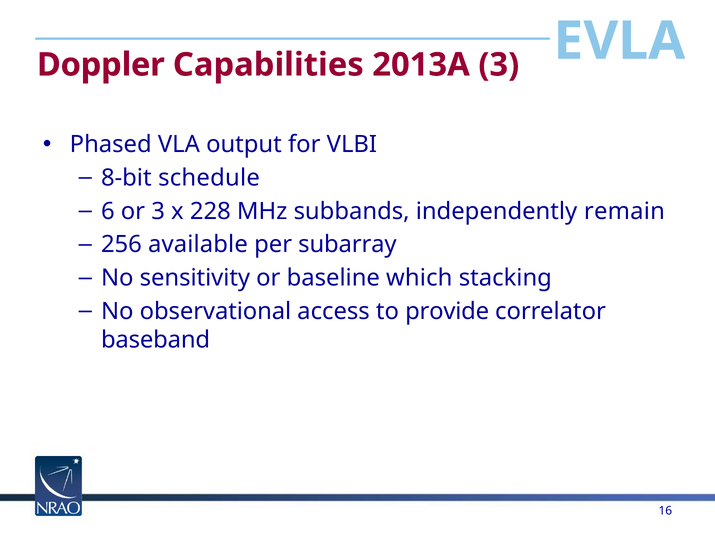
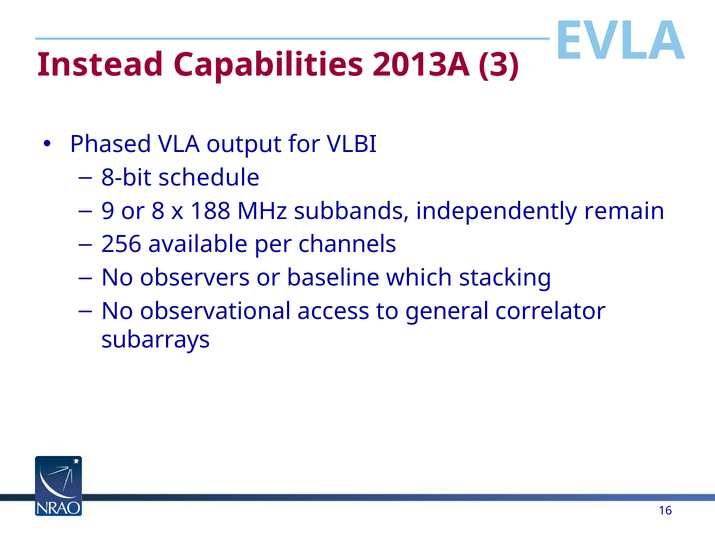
Doppler: Doppler -> Instead
6: 6 -> 9
or 3: 3 -> 8
228: 228 -> 188
subarray: subarray -> channels
sensitivity: sensitivity -> observers
provide: provide -> general
baseband: baseband -> subarrays
